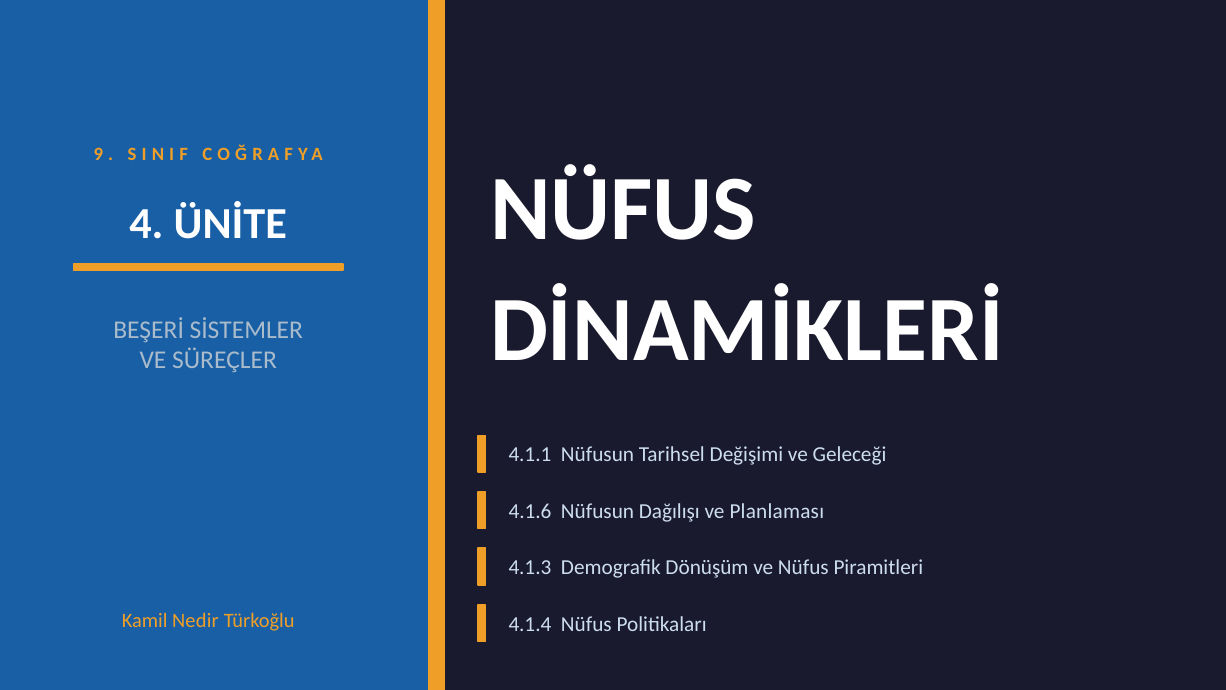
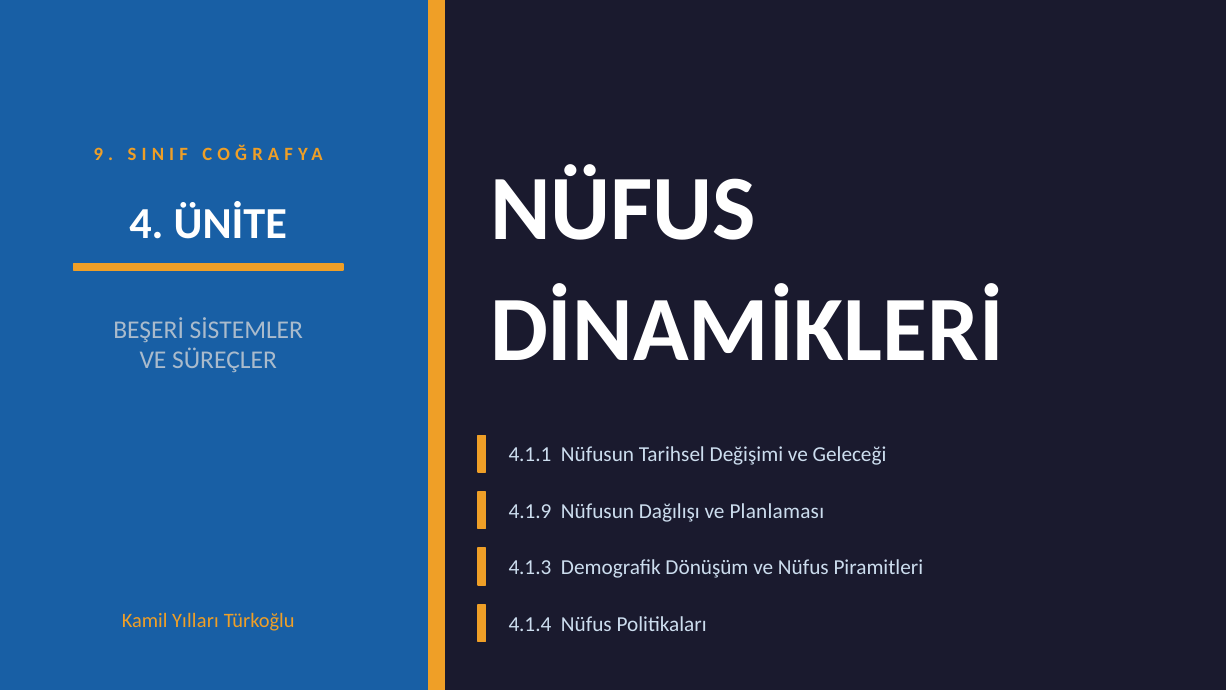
4.1.6: 4.1.6 -> 4.1.9
Nedir: Nedir -> Yılları
